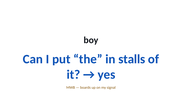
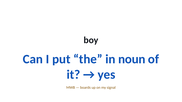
stalls: stalls -> noun
